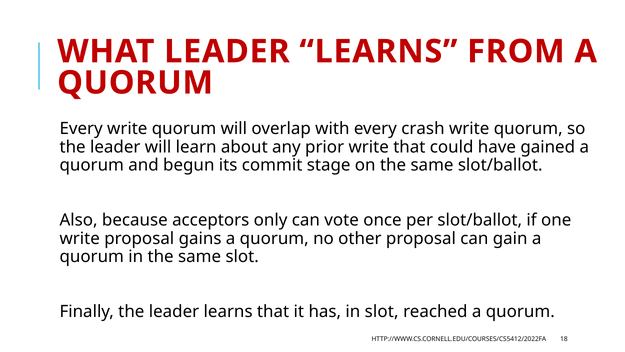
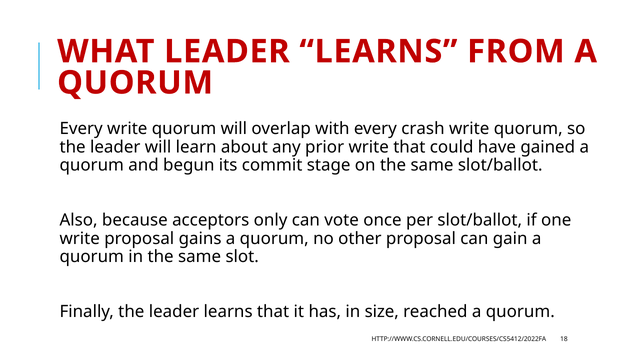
in slot: slot -> size
